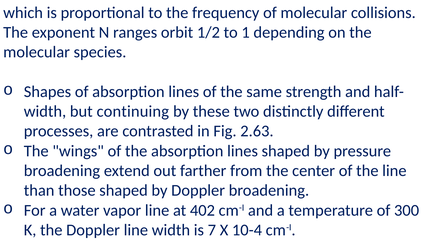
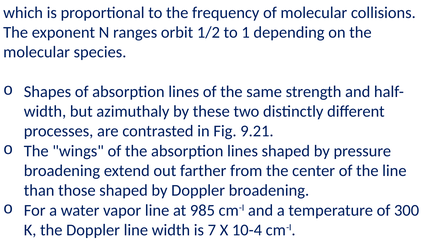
continuing: continuing -> azimuthaly
2.63: 2.63 -> 9.21
402: 402 -> 985
